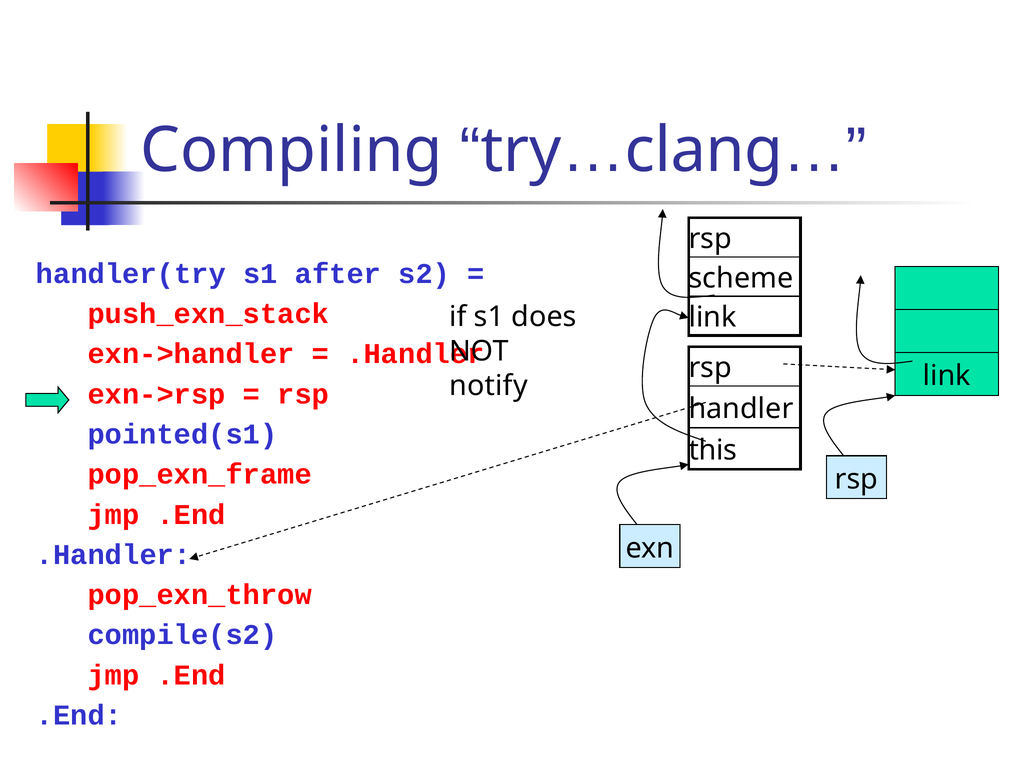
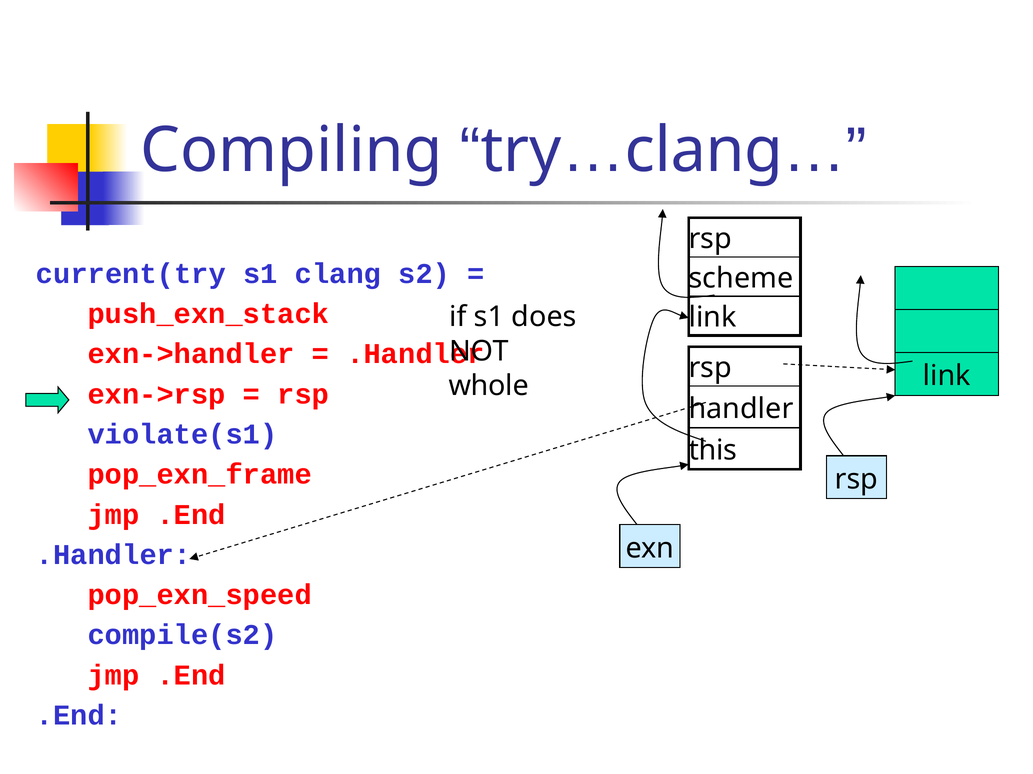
handler(try: handler(try -> current(try
s1 after: after -> clang
notify: notify -> whole
pointed(s1: pointed(s1 -> violate(s1
pop_exn_throw: pop_exn_throw -> pop_exn_speed
